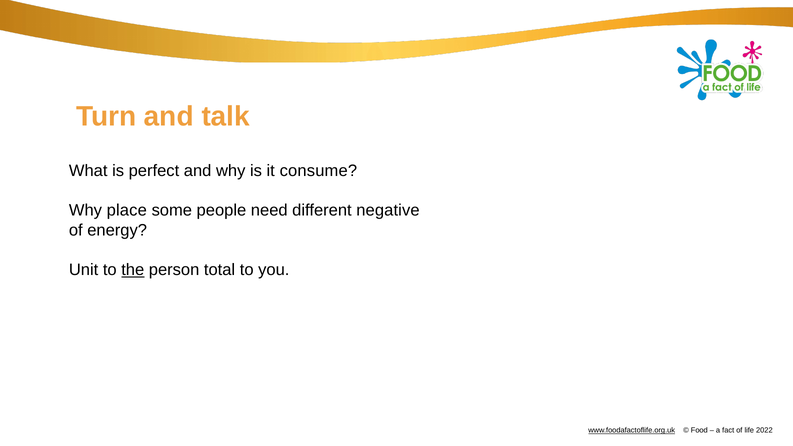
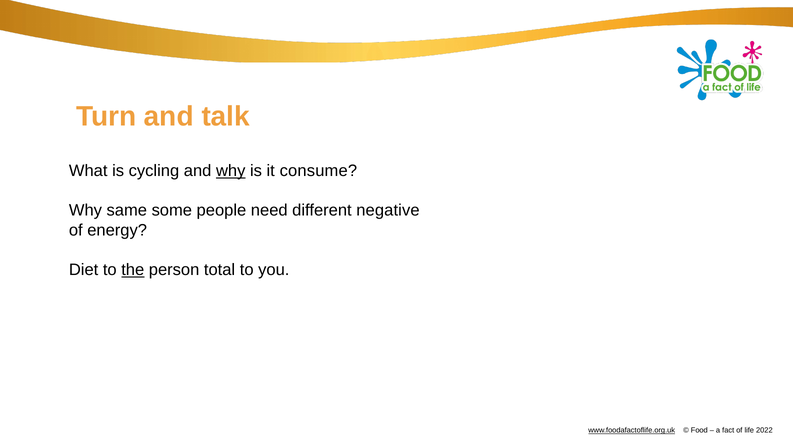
perfect: perfect -> cycling
why at (231, 171) underline: none -> present
place: place -> same
Unit: Unit -> Diet
